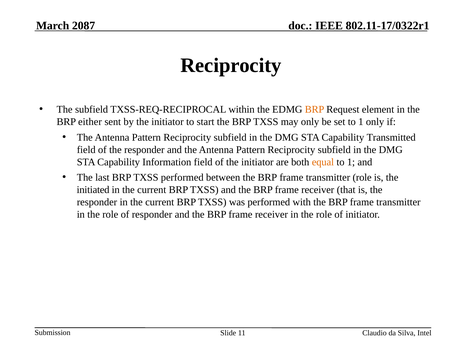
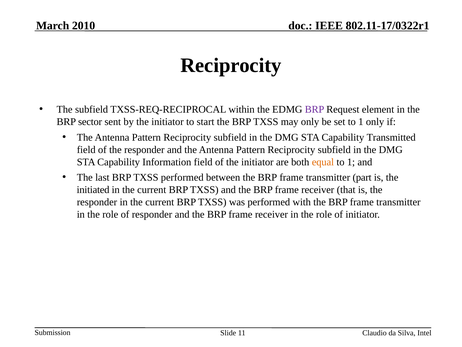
2087: 2087 -> 2010
BRP at (315, 109) colour: orange -> purple
either: either -> sector
transmitter role: role -> part
